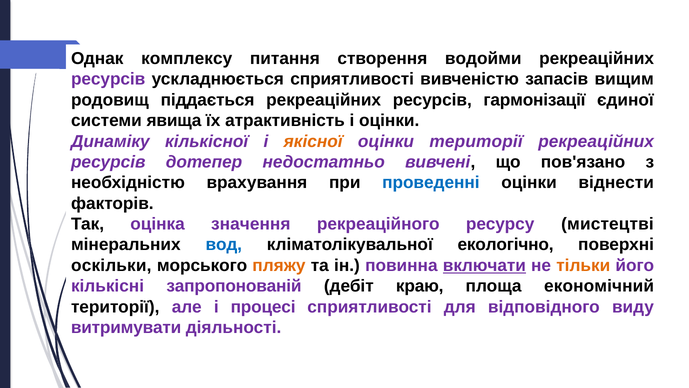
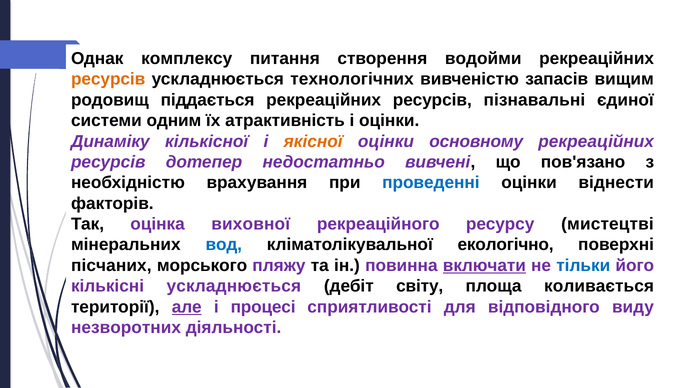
ресурсів at (108, 79) colour: purple -> orange
ускладнюється сприятливості: сприятливості -> технологічних
гармонізації: гармонізації -> пізнавальні
явища: явища -> одним
оцінки території: території -> основному
значення: значення -> виховної
оскільки: оскільки -> пісчаних
пляжу colour: orange -> purple
тільки colour: orange -> blue
кількісні запропонованій: запропонованій -> ускладнюється
краю: краю -> світу
економічний: економічний -> коливається
але underline: none -> present
витримувати: витримувати -> незворотних
